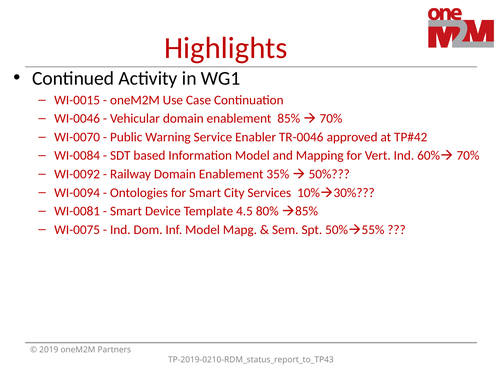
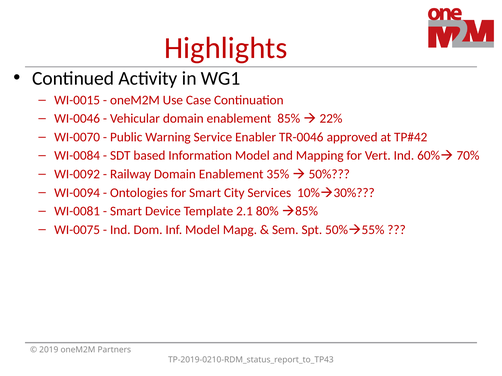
70% at (331, 119): 70% -> 22%
4.5: 4.5 -> 2.1
